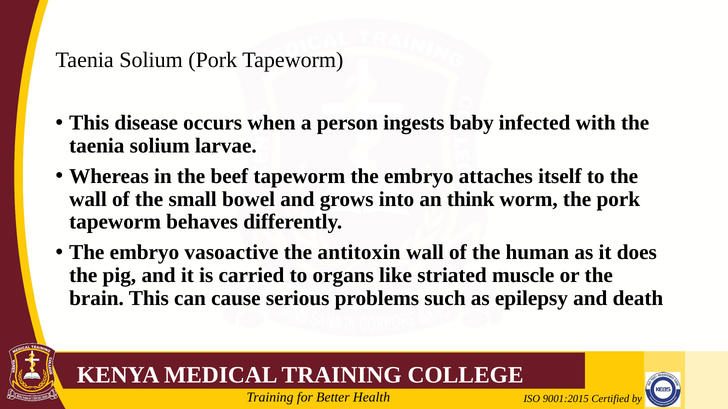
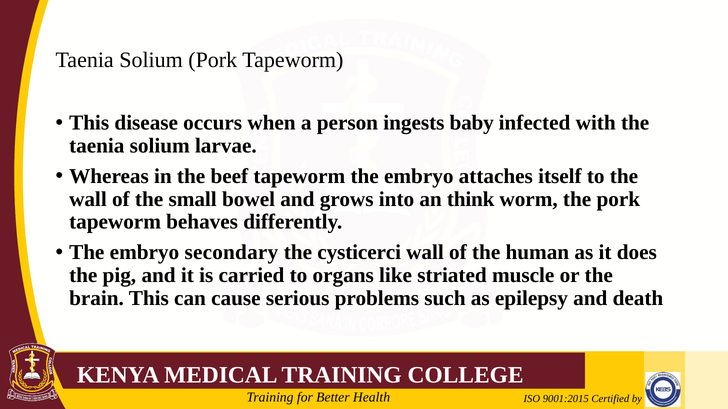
vasoactive: vasoactive -> secondary
antitoxin: antitoxin -> cysticerci
